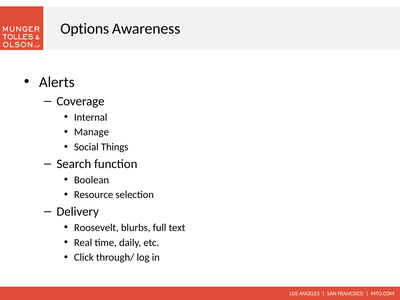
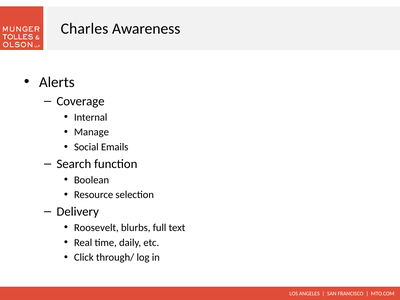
Options: Options -> Charles
Things: Things -> Emails
